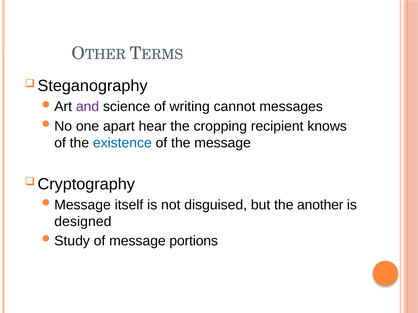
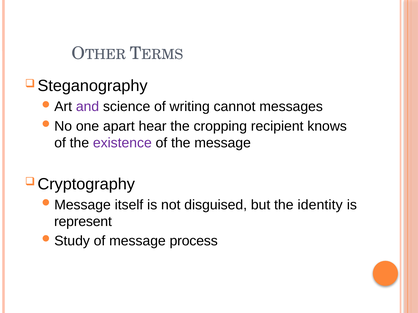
existence colour: blue -> purple
another: another -> identity
designed: designed -> represent
portions: portions -> process
